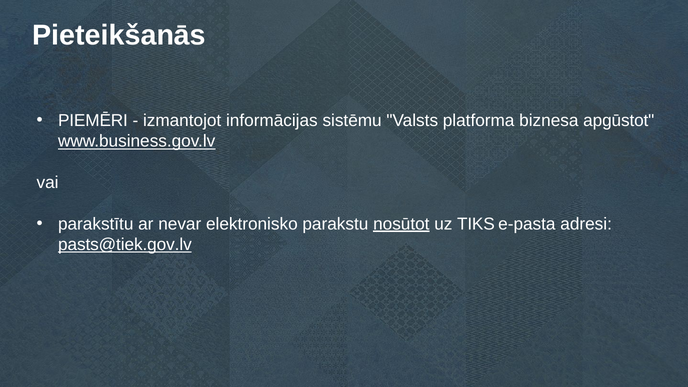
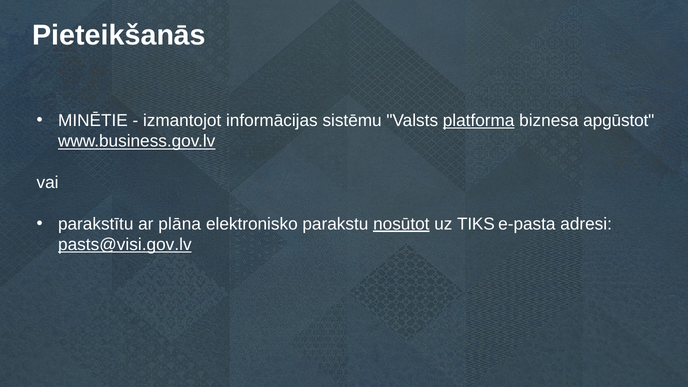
PIEMĒRI: PIEMĒRI -> MINĒTIE
platforma underline: none -> present
nevar: nevar -> plāna
pasts@tiek.gov.lv: pasts@tiek.gov.lv -> pasts@visi.gov.lv
